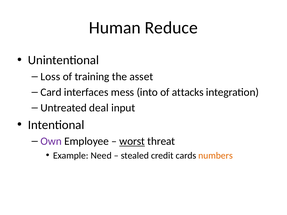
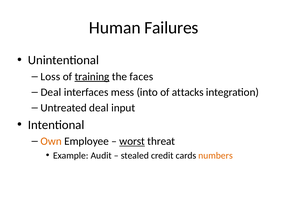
Reduce: Reduce -> Failures
training underline: none -> present
asset: asset -> faces
Card at (51, 92): Card -> Deal
Own colour: purple -> orange
Need: Need -> Audit
